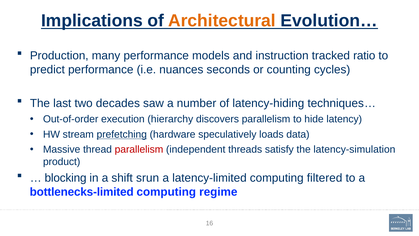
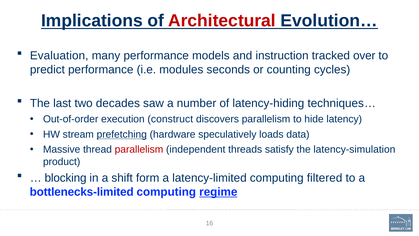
Architectural colour: orange -> red
Production: Production -> Evaluation
ratio: ratio -> over
nuances: nuances -> modules
hierarchy: hierarchy -> construct
srun: srun -> form
regime underline: none -> present
